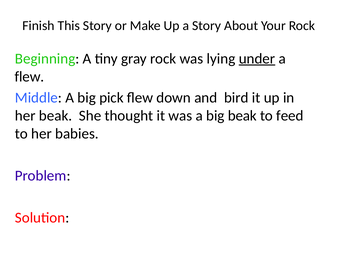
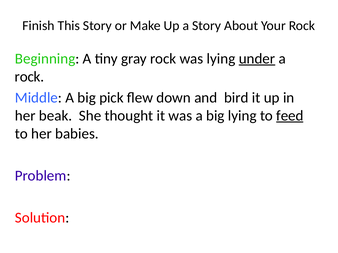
flew at (29, 77): flew -> rock
big beak: beak -> lying
feed underline: none -> present
